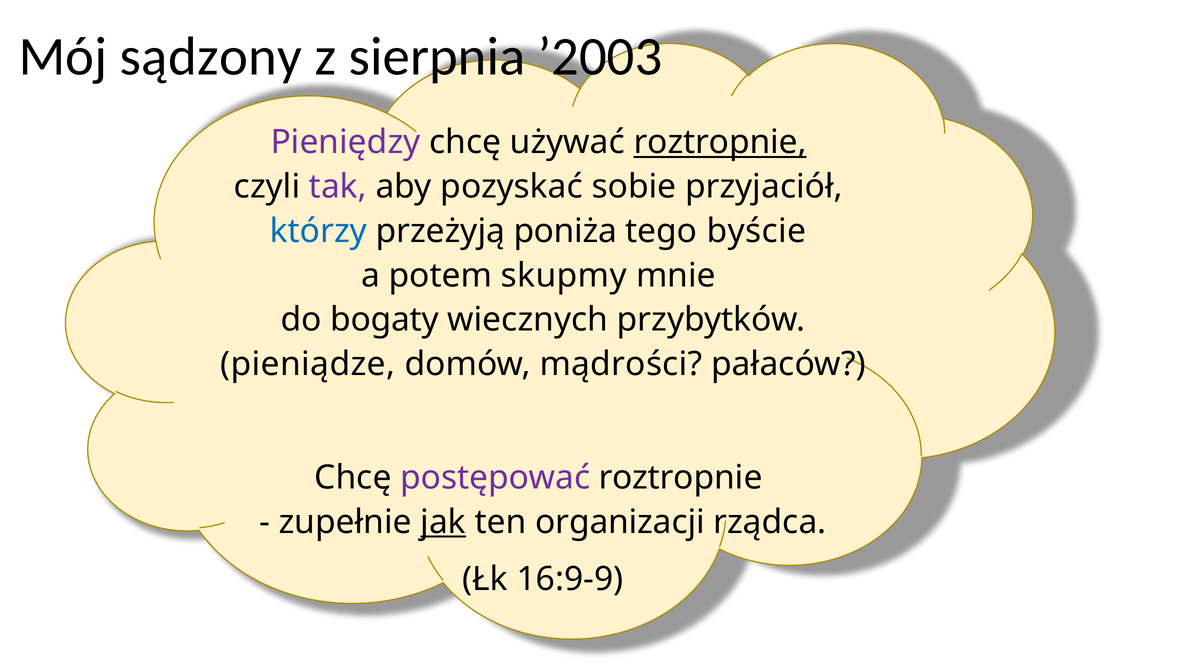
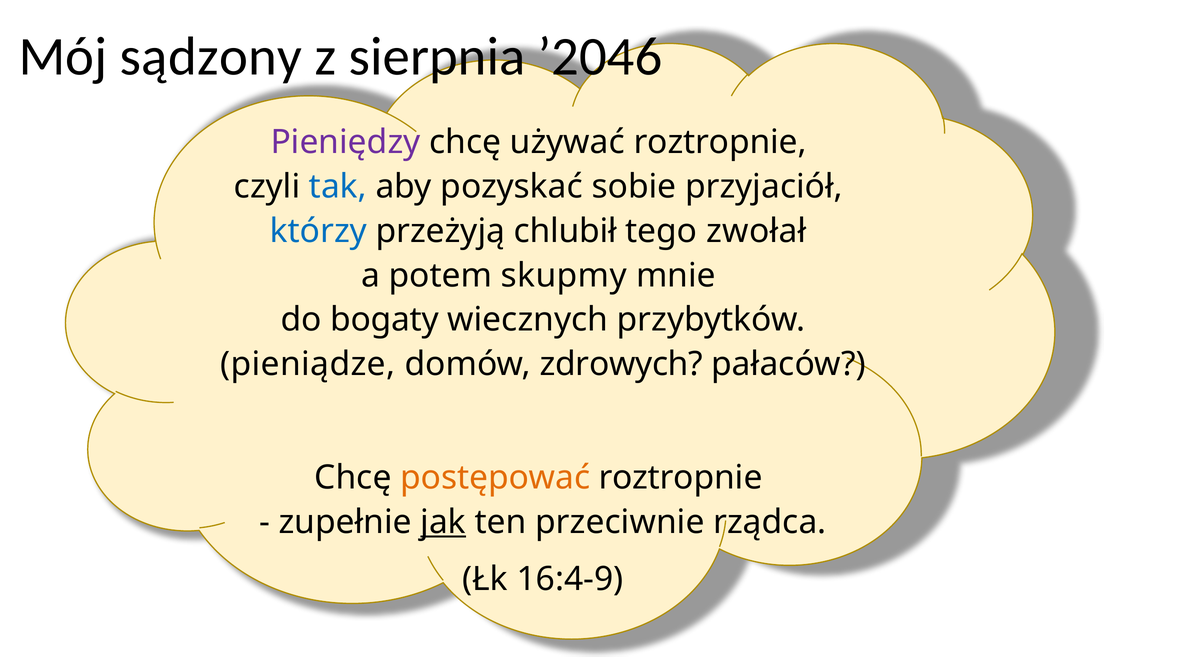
’2003: ’2003 -> ’2046
roztropnie at (720, 142) underline: present -> none
tak colour: purple -> blue
poniża: poniża -> chlubił
byście: byście -> zwołał
mądrości: mądrości -> zdrowych
postępować colour: purple -> orange
organizacji: organizacji -> przeciwnie
16:9-9: 16:9-9 -> 16:4-9
